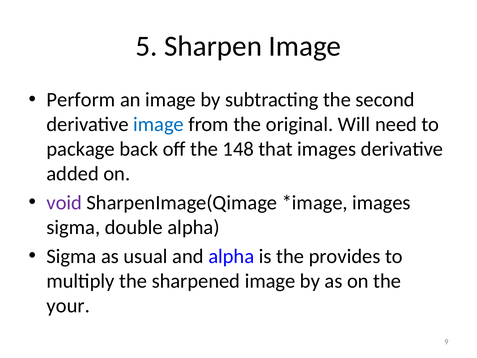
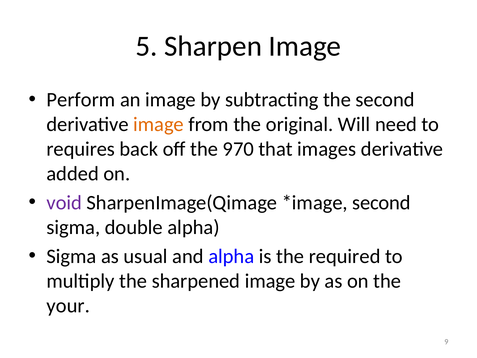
image at (159, 124) colour: blue -> orange
package: package -> requires
148: 148 -> 970
images at (381, 202): images -> second
provides: provides -> required
